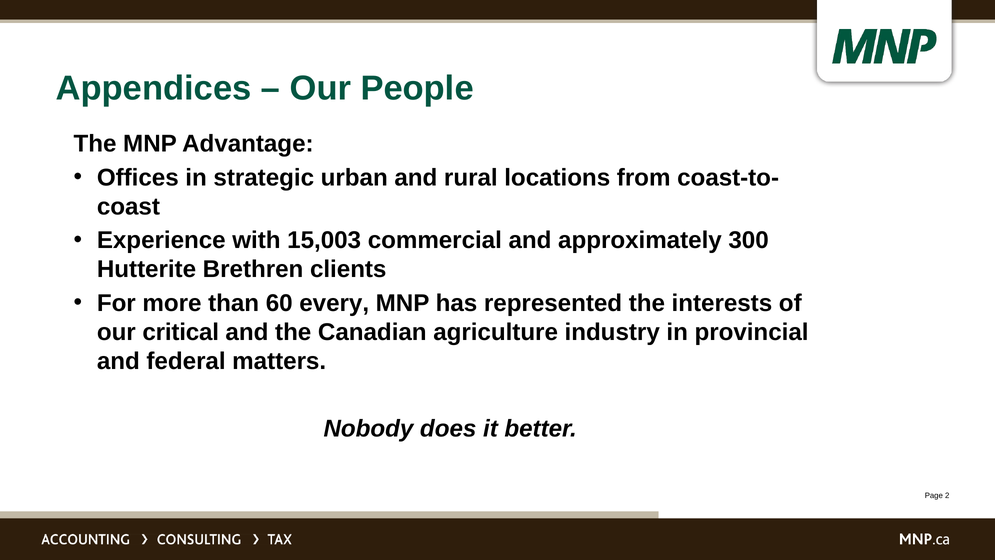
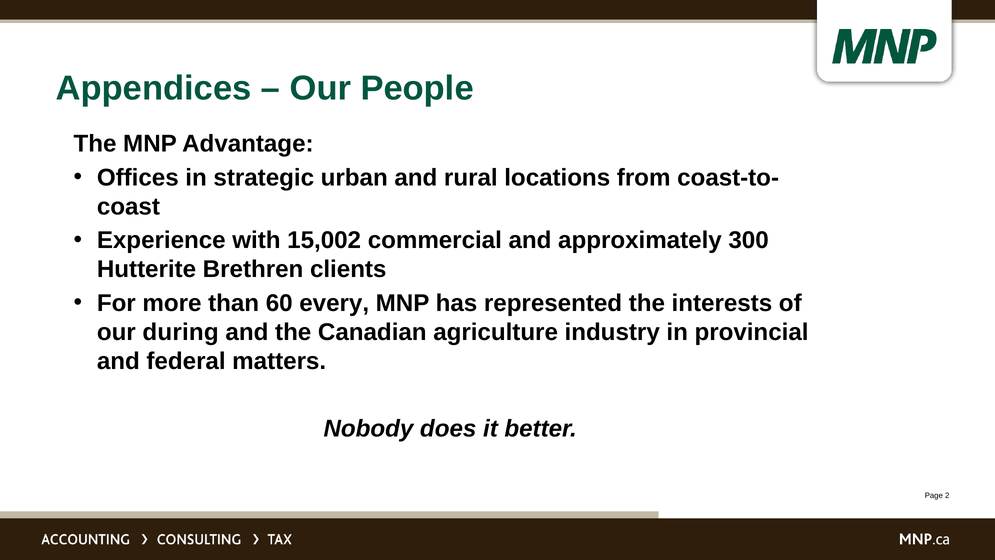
15,003: 15,003 -> 15,002
critical: critical -> during
